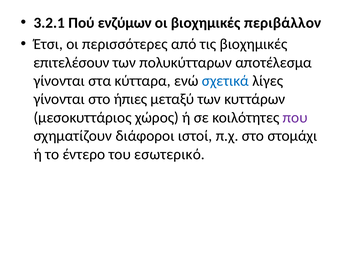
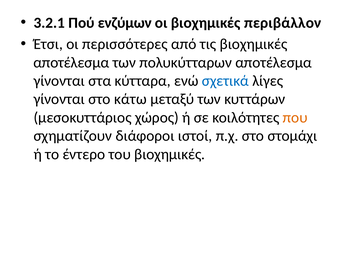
επιτελέσουν at (71, 62): επιτελέσουν -> αποτέλεσμα
ήπιες: ήπιες -> κάτω
που colour: purple -> orange
του εσωτερικό: εσωτερικό -> βιοχημικές
